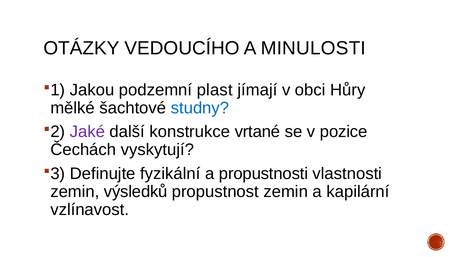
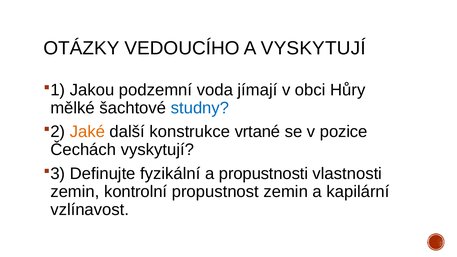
A MINULOSTI: MINULOSTI -> VYSKYTUJÍ
plast: plast -> voda
Jaké colour: purple -> orange
výsledků: výsledků -> kontrolní
